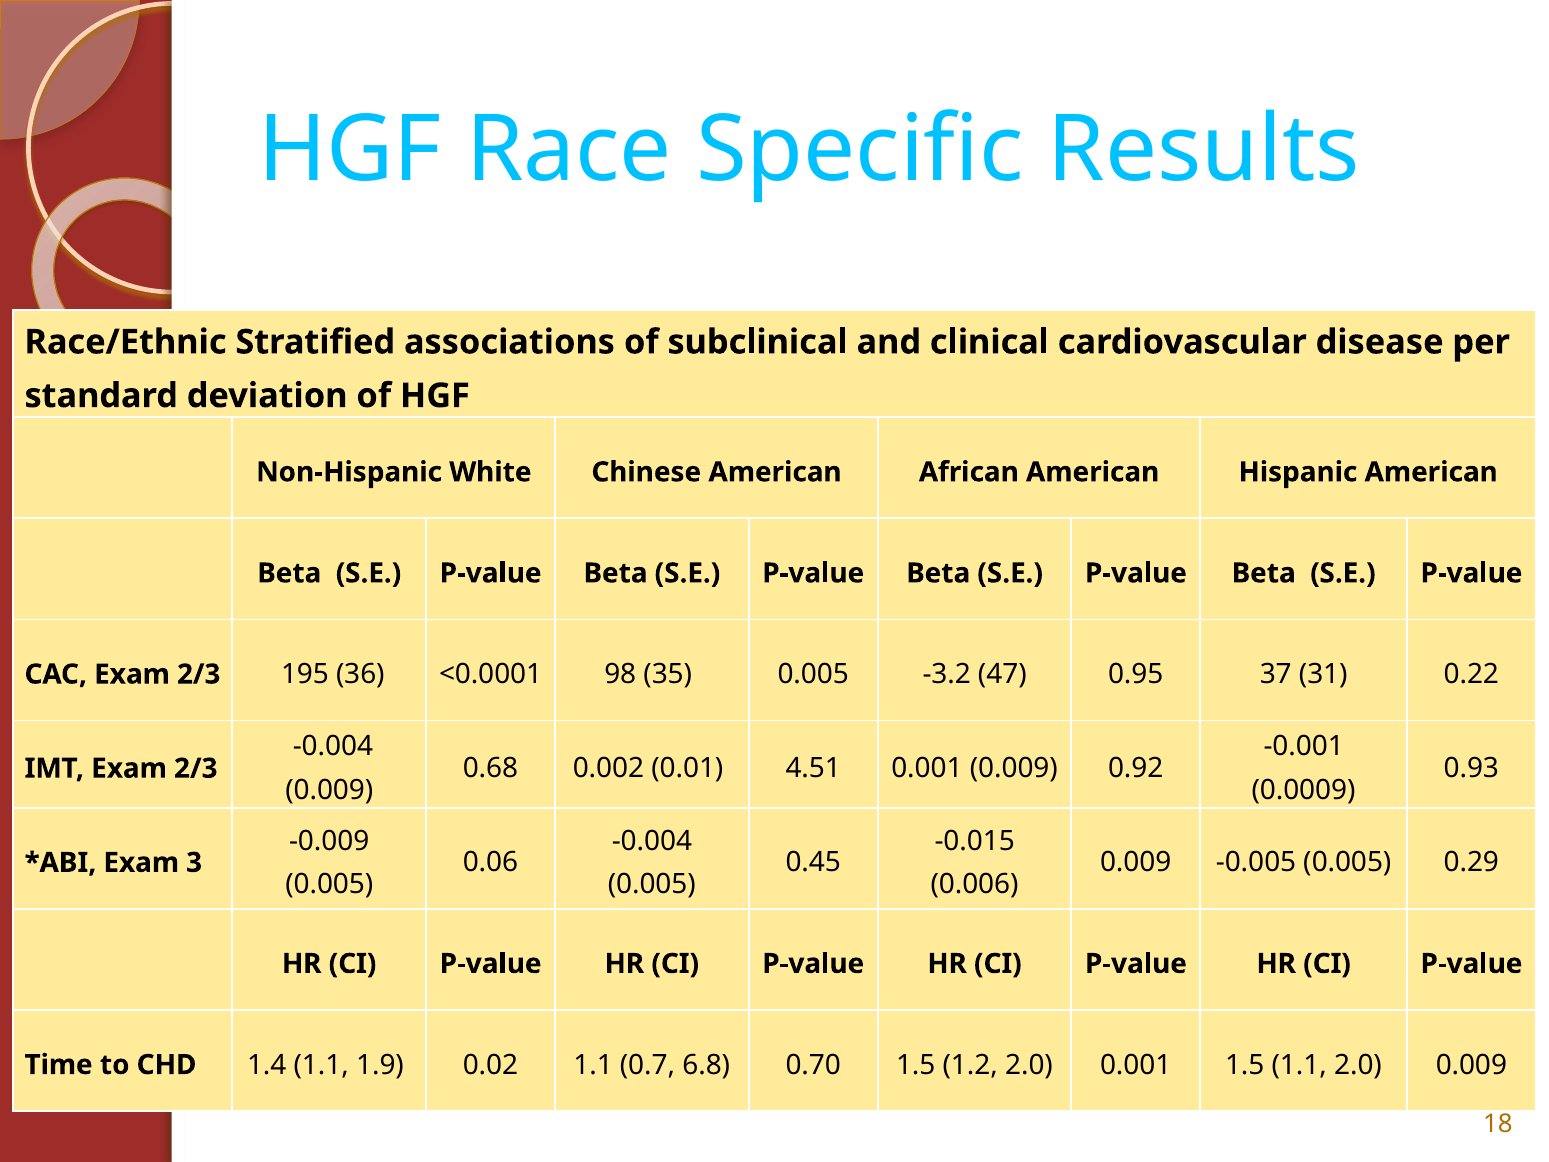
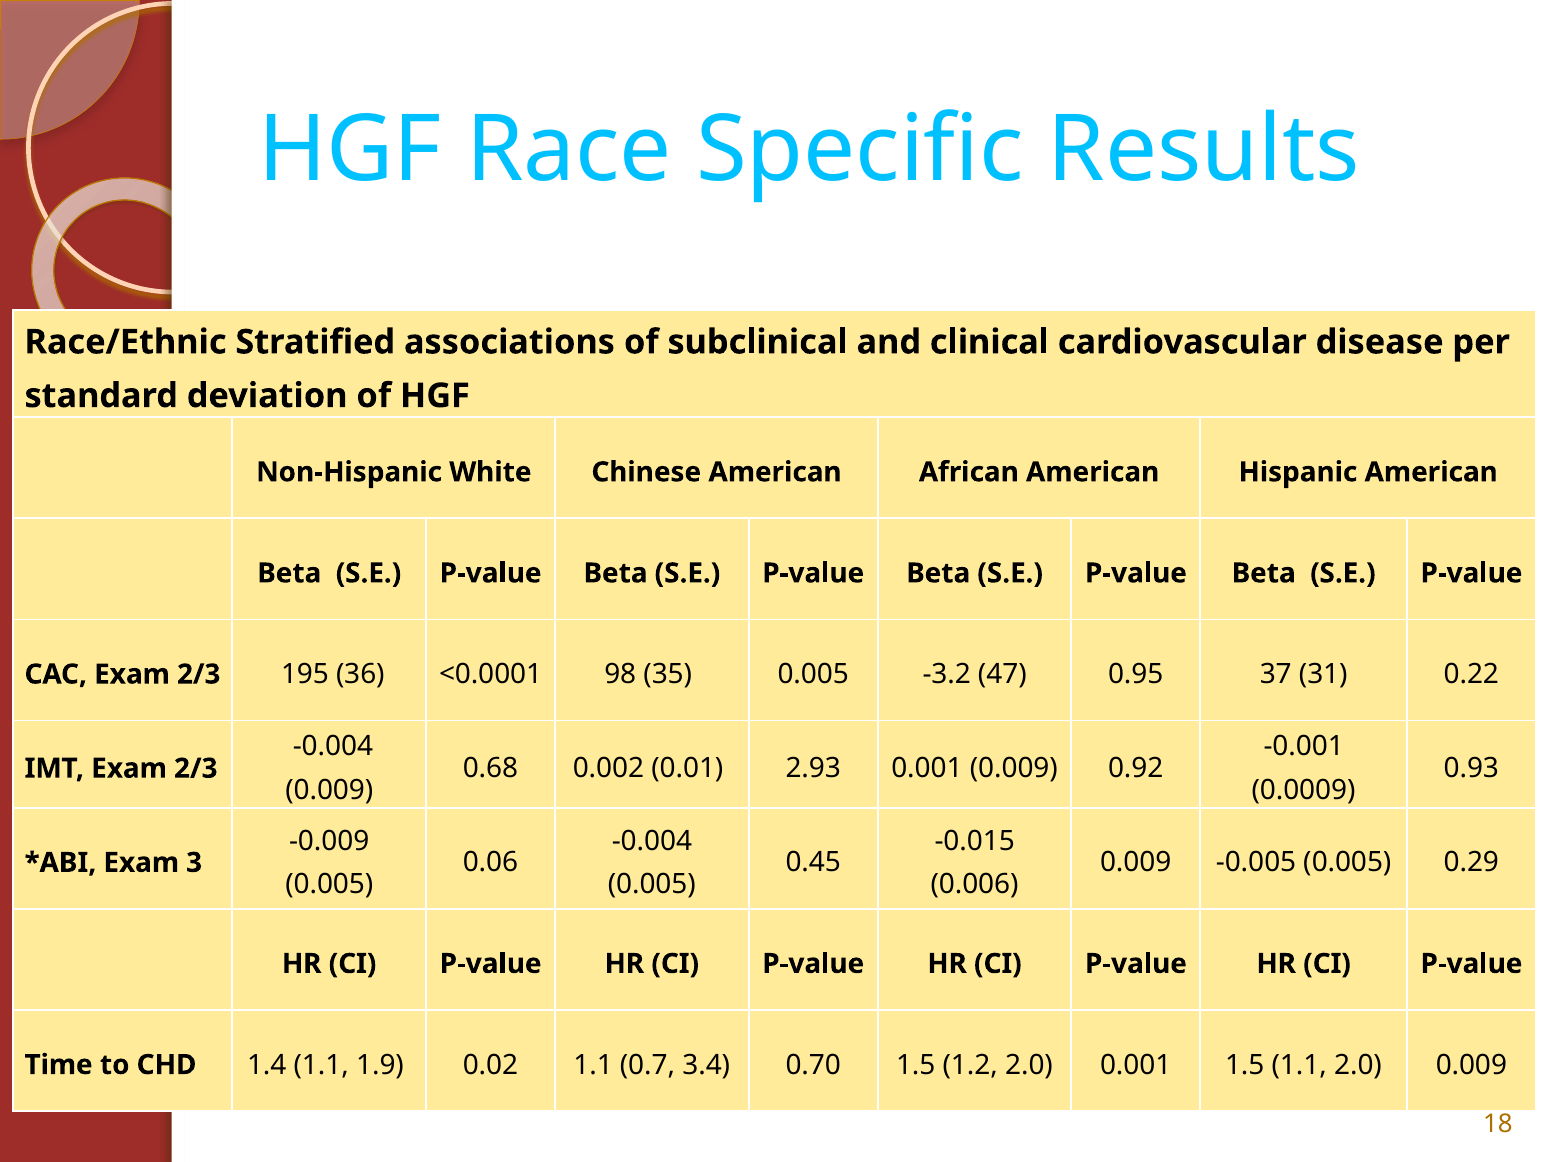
4.51: 4.51 -> 2.93
6.8: 6.8 -> 3.4
